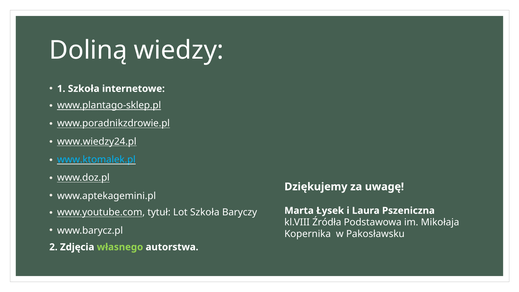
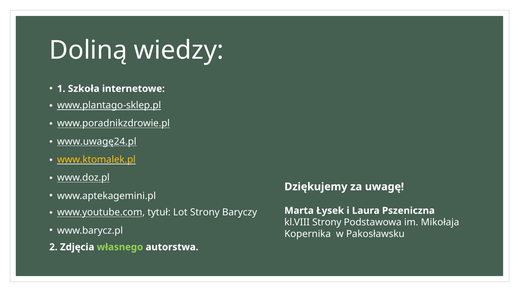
www.wiedzy24.pl: www.wiedzy24.pl -> www.uwagę24.pl
www.ktomalek.pl colour: light blue -> yellow
Lot Szkoła: Szkoła -> Strony
kl.VIII Źródła: Źródła -> Strony
